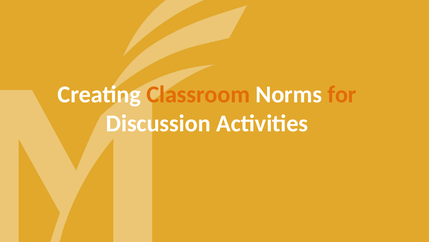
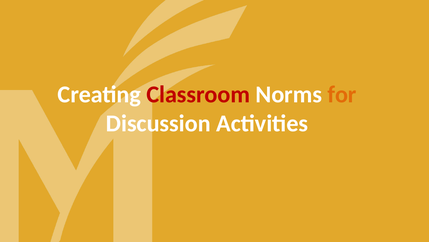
Classroom colour: orange -> red
